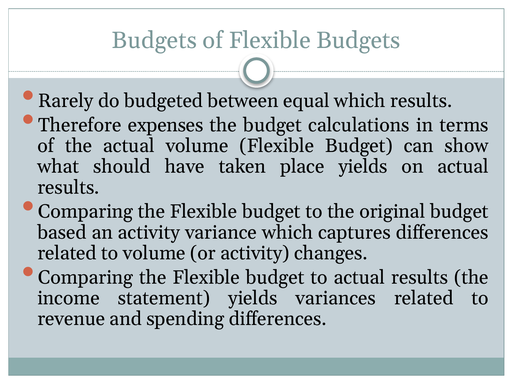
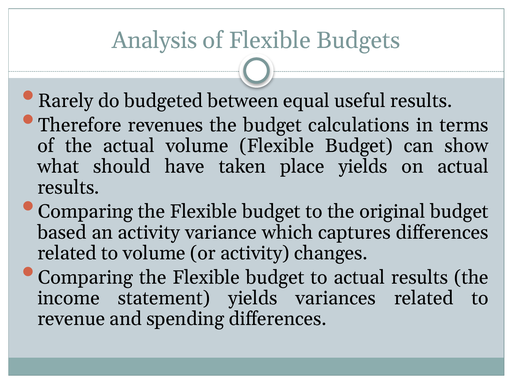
Budgets at (154, 40): Budgets -> Analysis
equal which: which -> useful
expenses: expenses -> revenues
